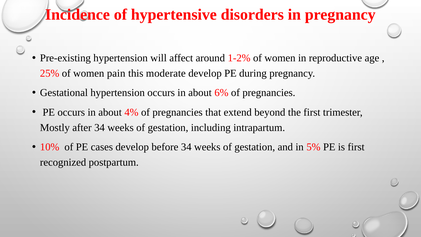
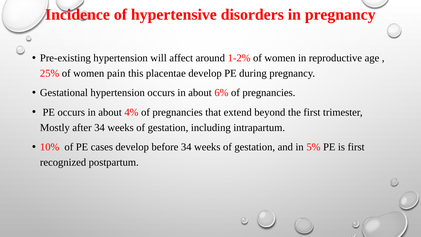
moderate: moderate -> placentae
